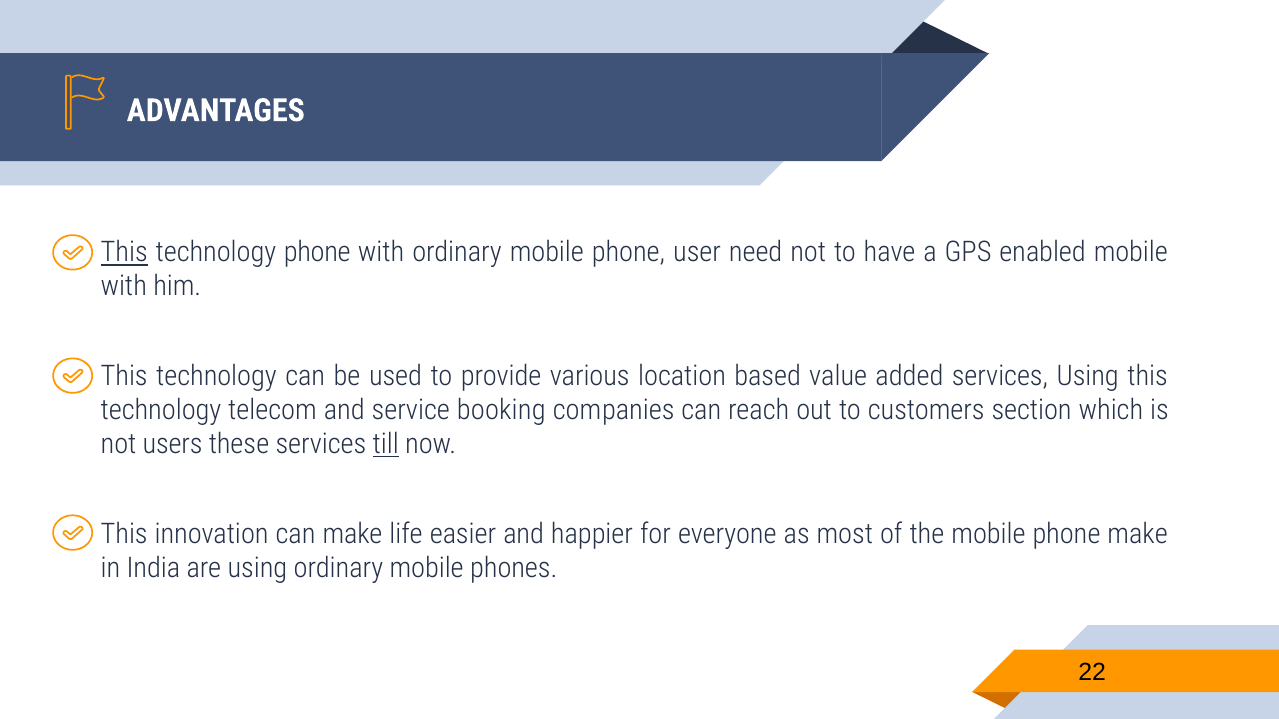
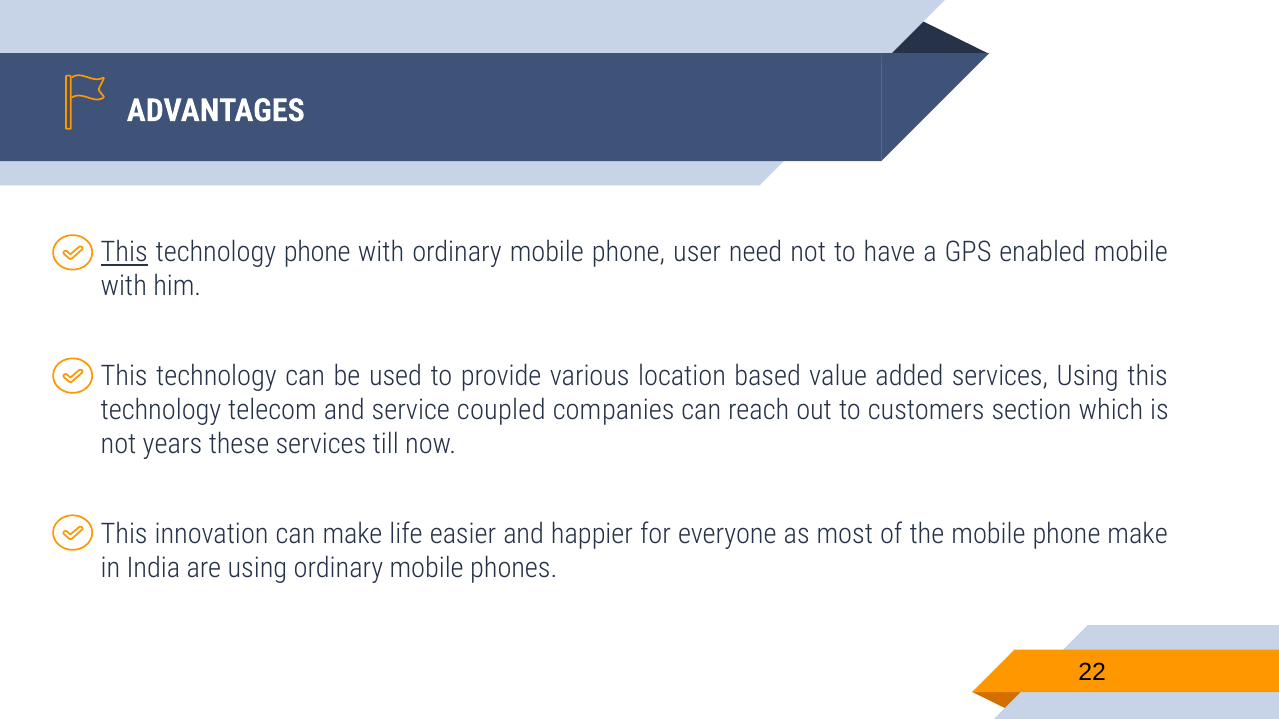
booking: booking -> coupled
users: users -> years
till underline: present -> none
